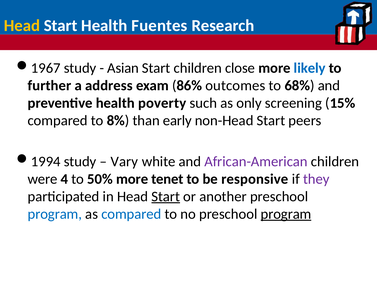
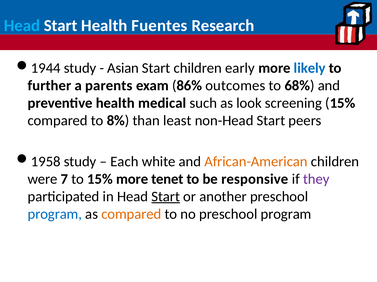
Head at (22, 26) colour: yellow -> light blue
1967: 1967 -> 1944
close: close -> early
address: address -> parents
poverty: poverty -> medical
only: only -> look
early: early -> least
1994: 1994 -> 1958
Vary: Vary -> Each
African-American colour: purple -> orange
4: 4 -> 7
to 50%: 50% -> 15%
compared at (131, 215) colour: blue -> orange
program at (286, 215) underline: present -> none
